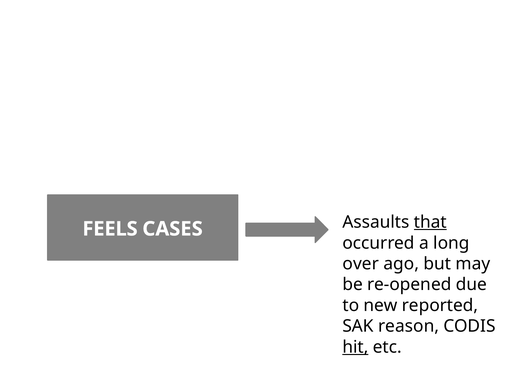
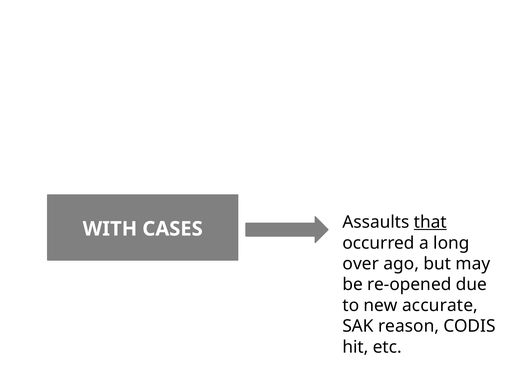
FEELS: FEELS -> WITH
reported: reported -> accurate
hit underline: present -> none
